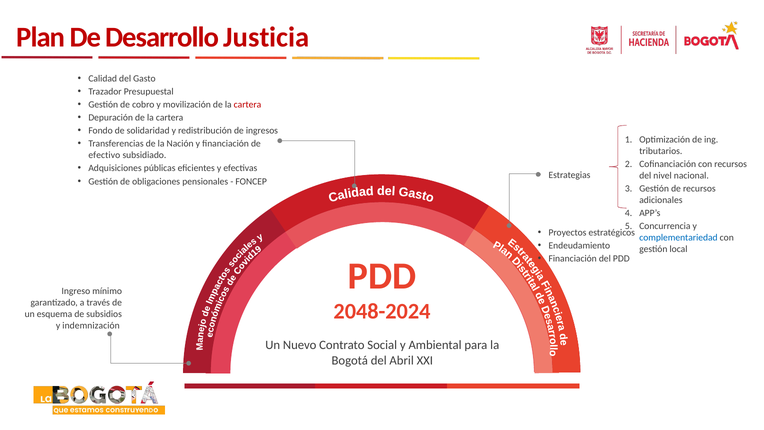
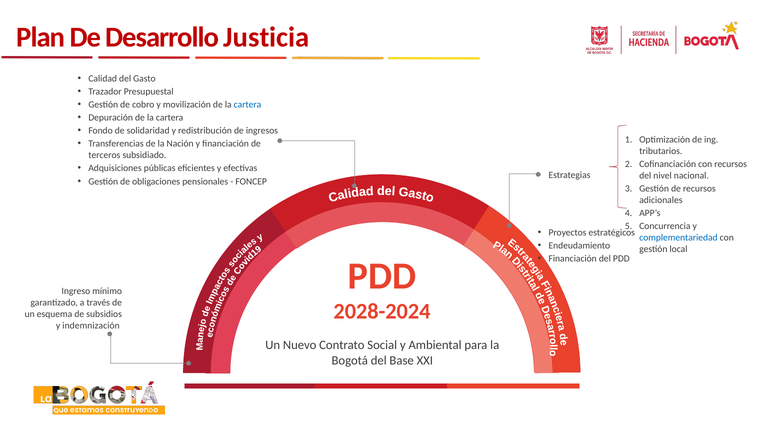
cartera at (247, 105) colour: red -> blue
efectivo: efectivo -> terceros
2048-2024: 2048-2024 -> 2028-2024
Abril: Abril -> Base
